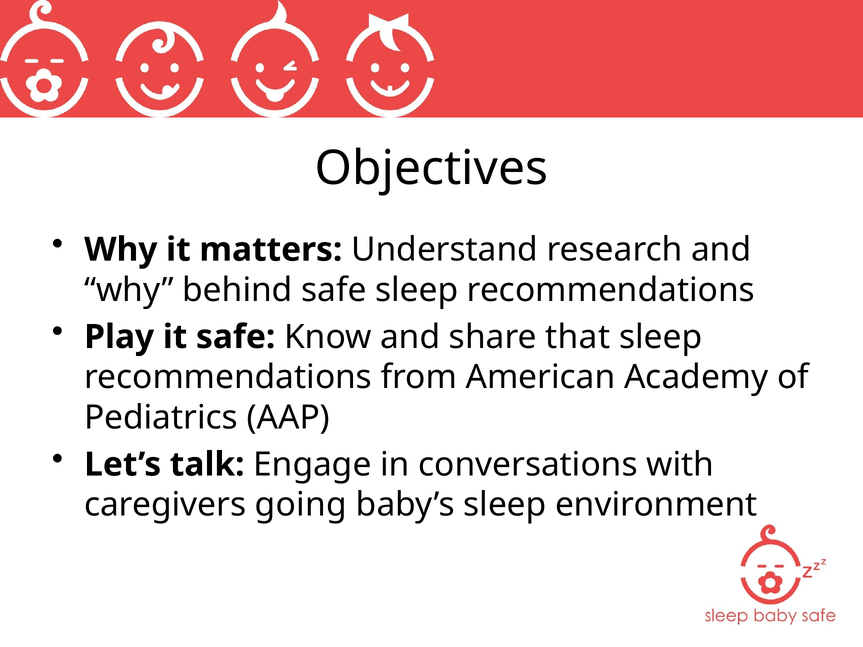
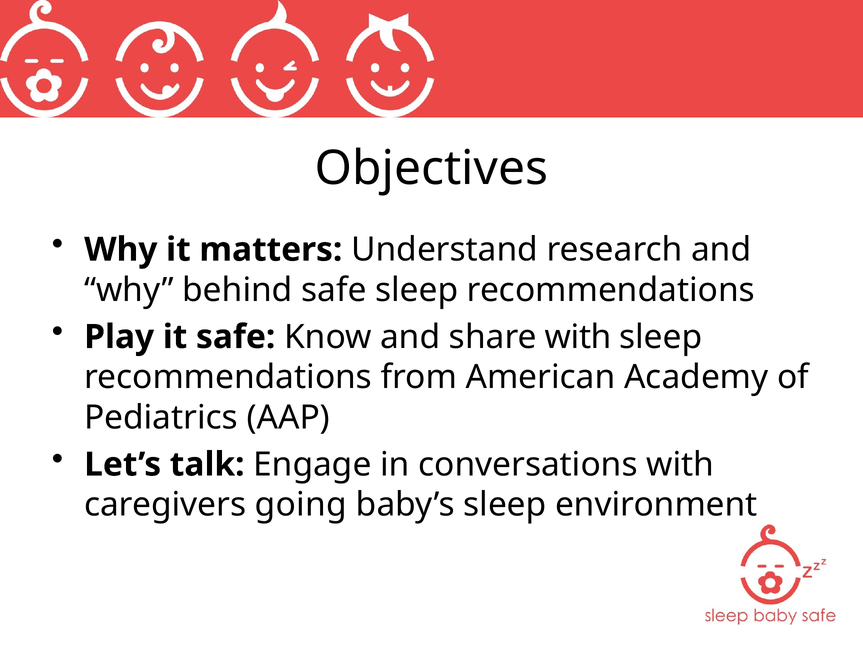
share that: that -> with
